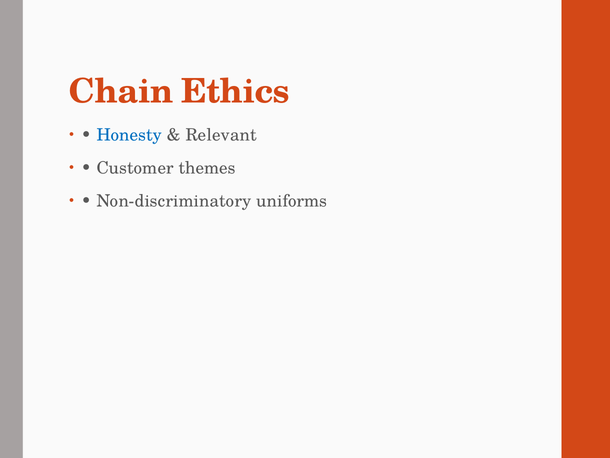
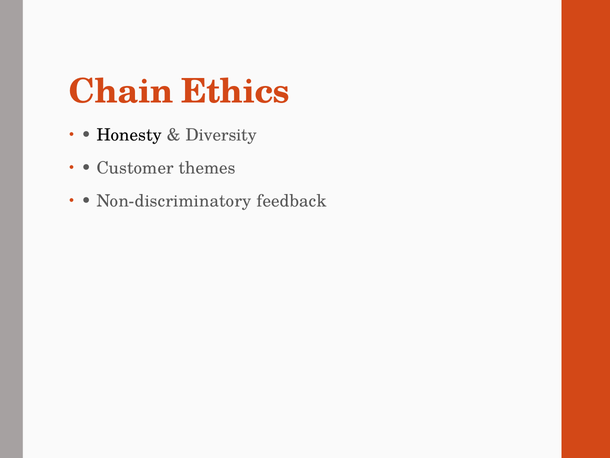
Honesty colour: blue -> black
Relevant: Relevant -> Diversity
uniforms: uniforms -> feedback
